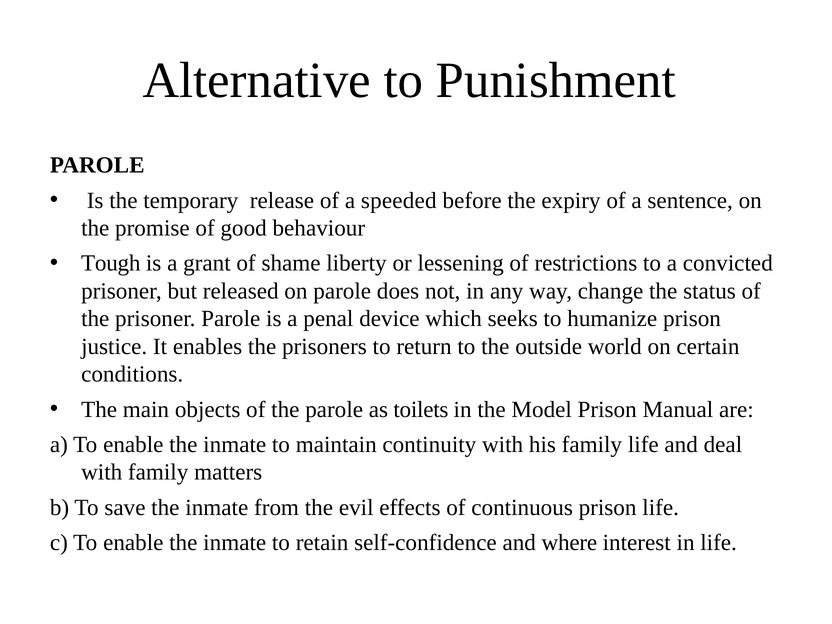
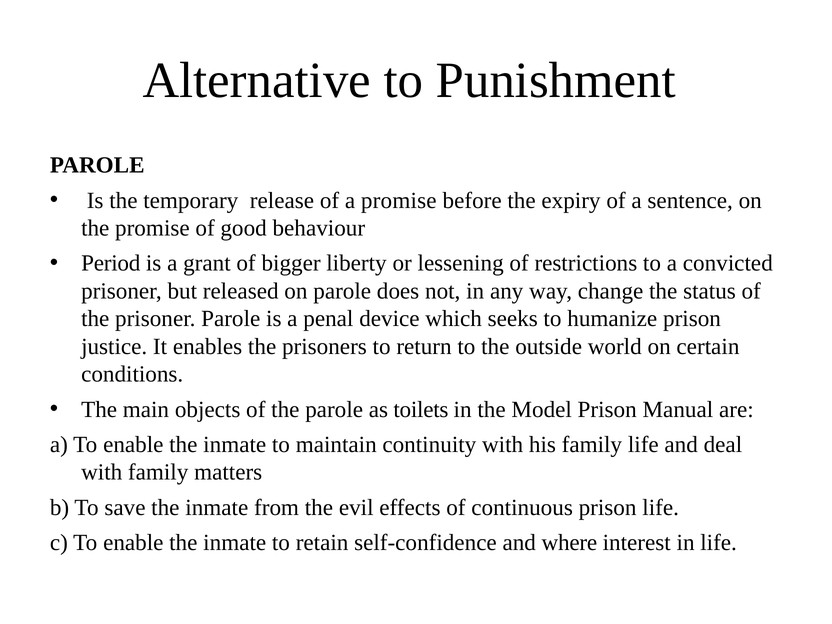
a speeded: speeded -> promise
Tough: Tough -> Period
shame: shame -> bigger
